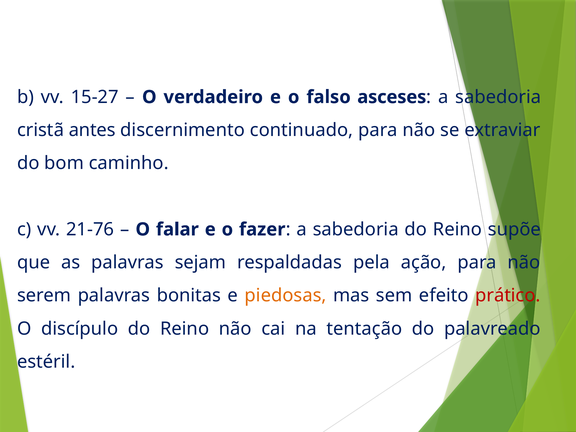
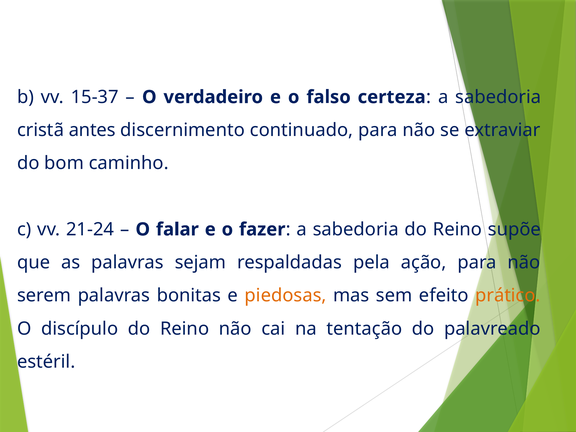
15-27: 15-27 -> 15-37
asceses: asceses -> certeza
21-76: 21-76 -> 21-24
prático colour: red -> orange
